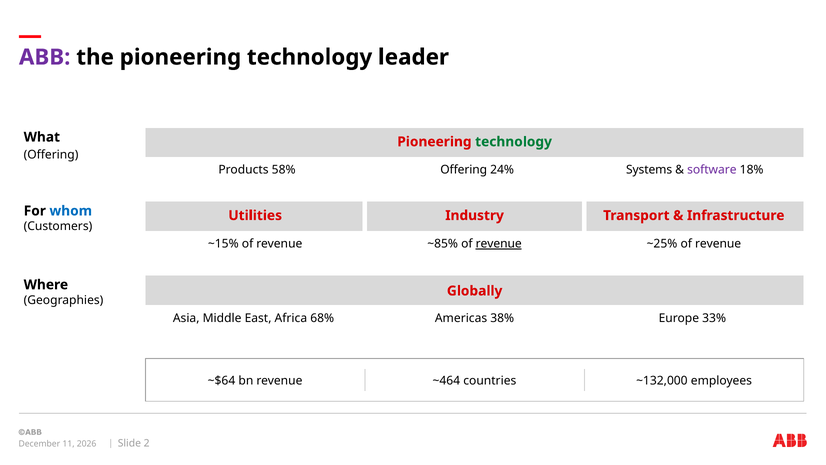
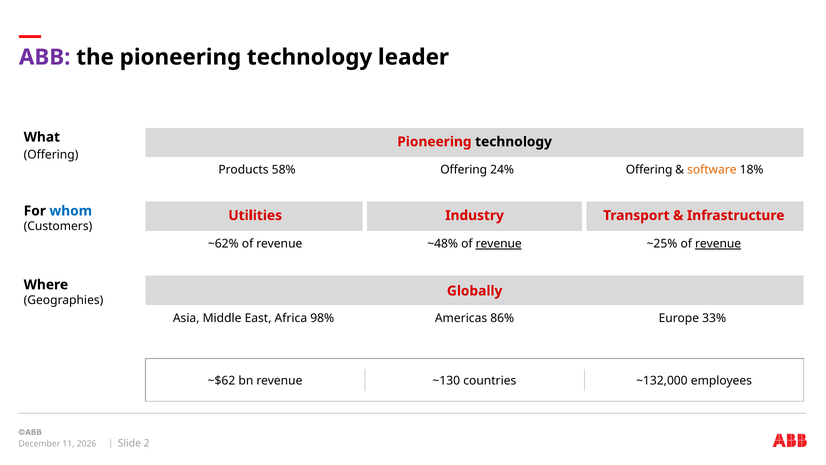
technology at (514, 142) colour: green -> black
24% Systems: Systems -> Offering
software colour: purple -> orange
~15%: ~15% -> ~62%
~85%: ~85% -> ~48%
revenue at (718, 244) underline: none -> present
68%: 68% -> 98%
38%: 38% -> 86%
~$64: ~$64 -> ~$62
~464: ~464 -> ~130
